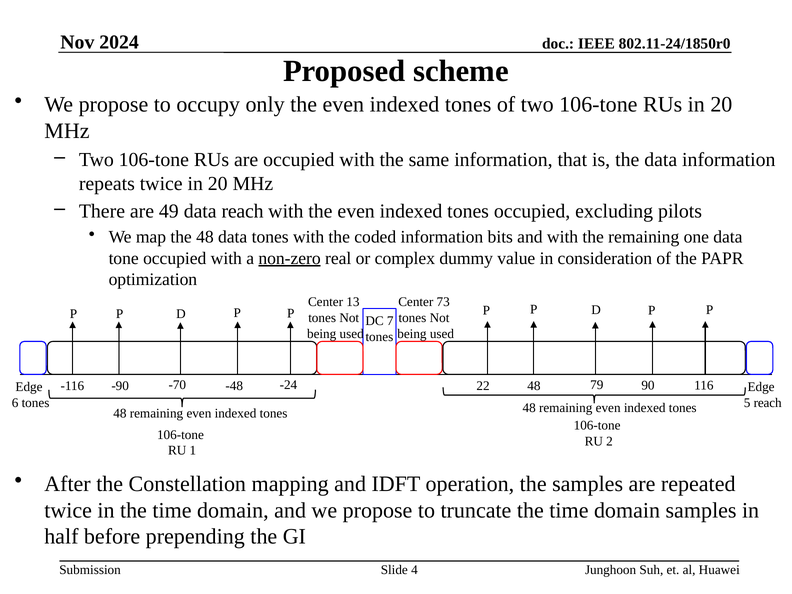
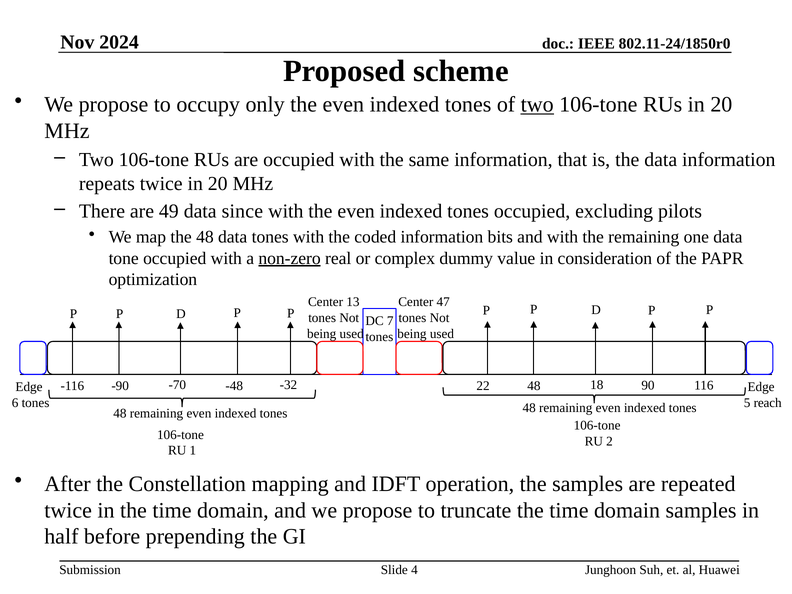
two at (537, 105) underline: none -> present
data reach: reach -> since
73: 73 -> 47
-24: -24 -> -32
79: 79 -> 18
